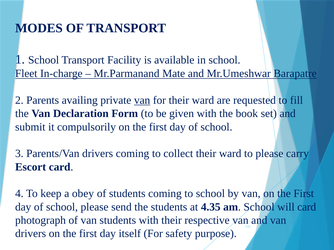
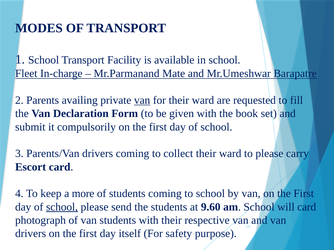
obey: obey -> more
school at (62, 207) underline: none -> present
4.35: 4.35 -> 9.60
